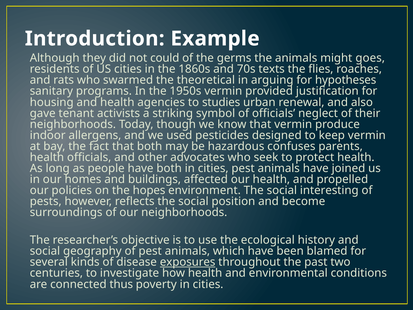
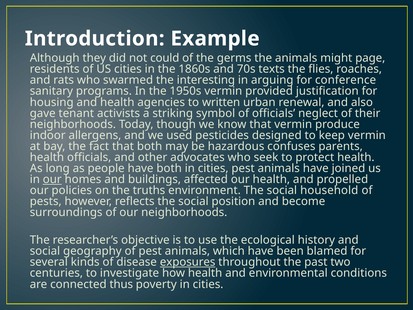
goes: goes -> page
theoretical: theoretical -> interesting
hypotheses: hypotheses -> conference
studies: studies -> written
our at (52, 179) underline: none -> present
hopes: hopes -> truths
interesting: interesting -> household
